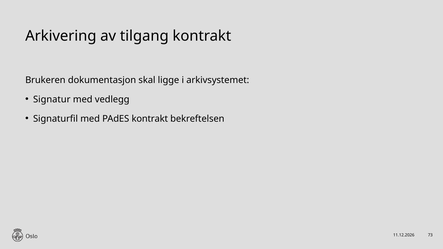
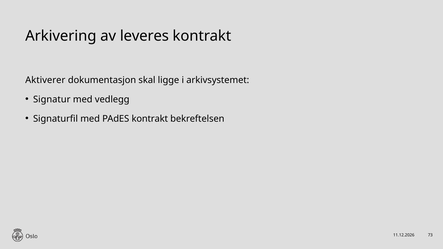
tilgang: tilgang -> leveres
Brukeren: Brukeren -> Aktiverer
